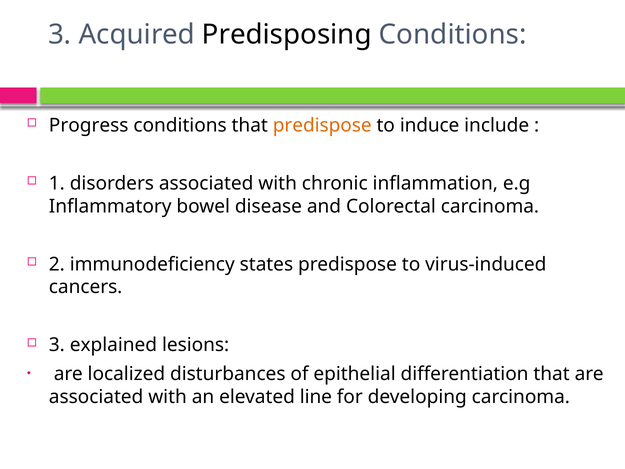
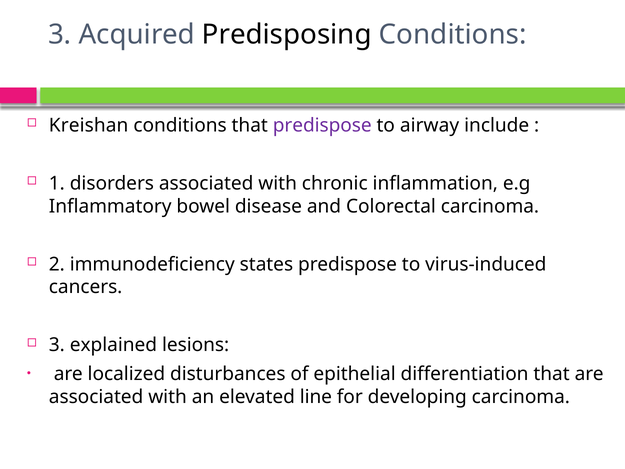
Progress: Progress -> Kreishan
predispose at (322, 125) colour: orange -> purple
induce: induce -> airway
